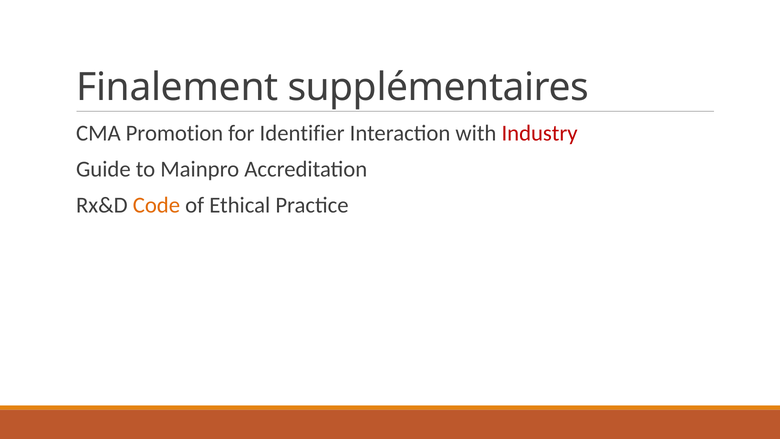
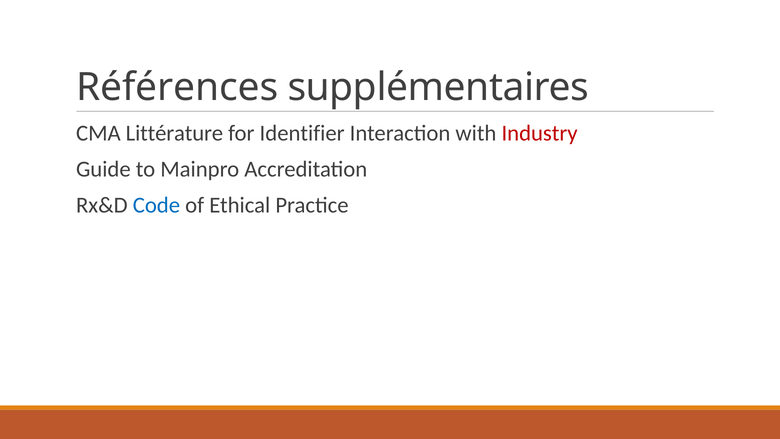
Finalement: Finalement -> Références
Promotion: Promotion -> Littérature
Code colour: orange -> blue
